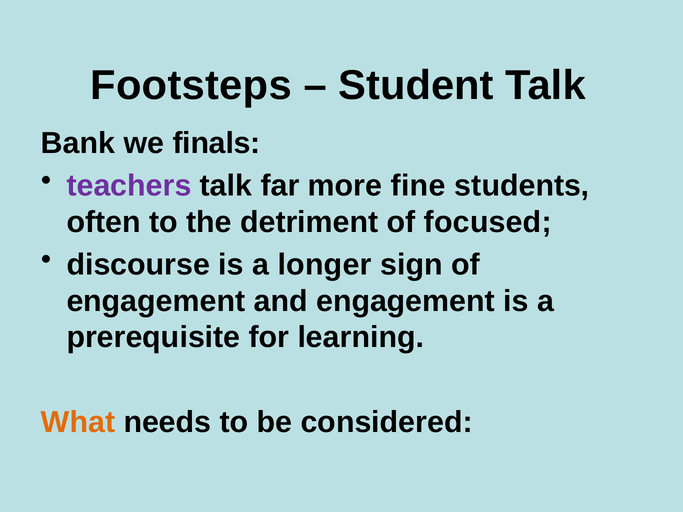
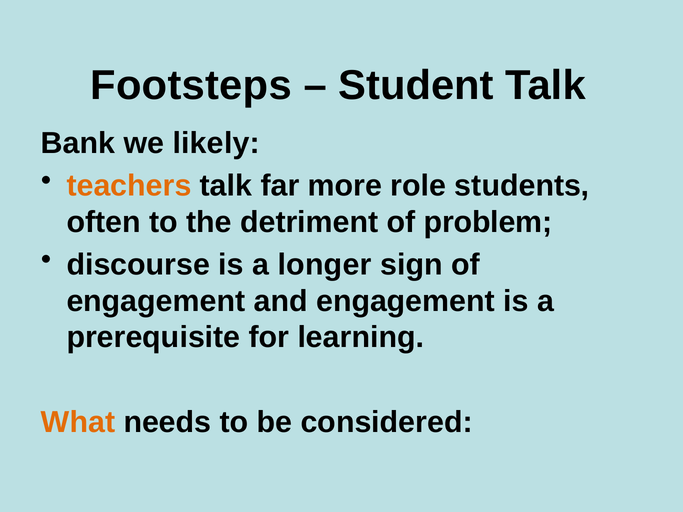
finals: finals -> likely
teachers colour: purple -> orange
fine: fine -> role
focused: focused -> problem
